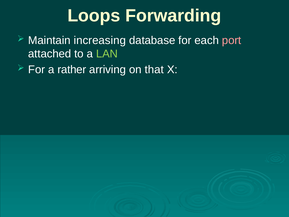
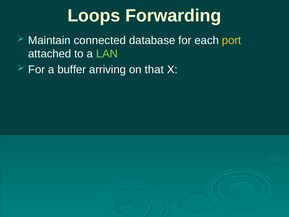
increasing: increasing -> connected
port colour: pink -> yellow
rather: rather -> buffer
